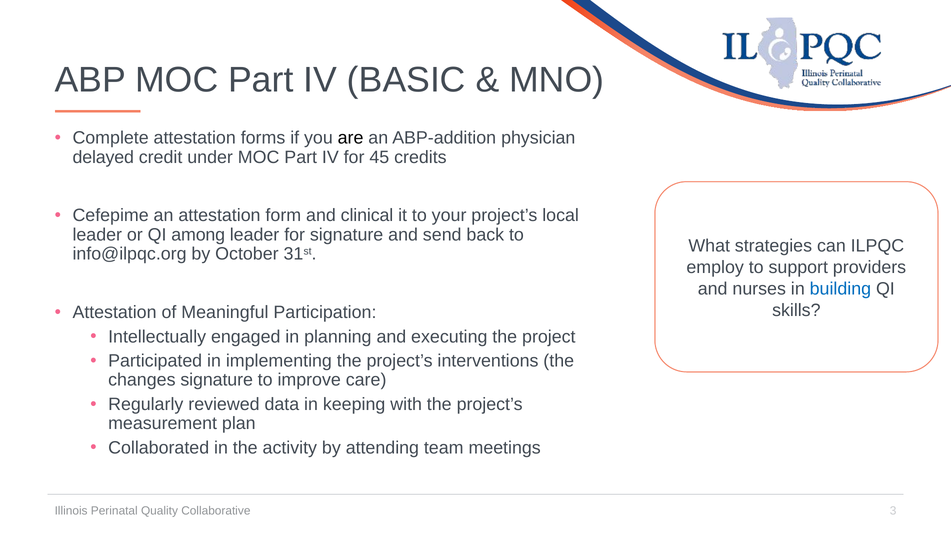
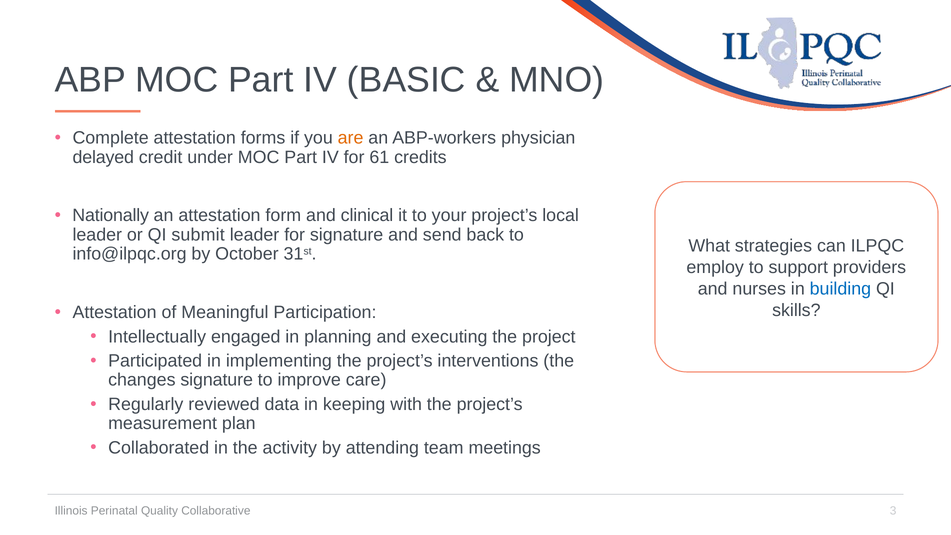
are colour: black -> orange
ABP-addition: ABP-addition -> ABP-workers
45: 45 -> 61
Cefepime: Cefepime -> Nationally
among: among -> submit
